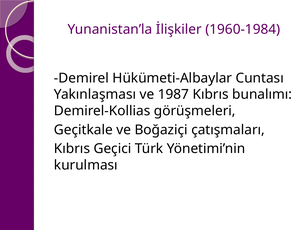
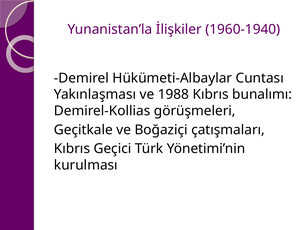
1960-1984: 1960-1984 -> 1960-1940
1987: 1987 -> 1988
